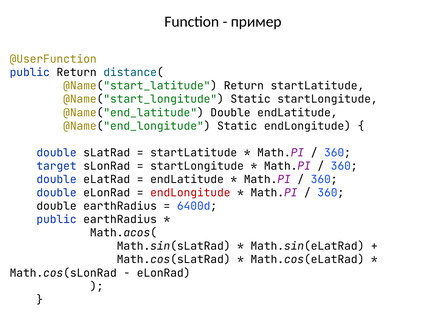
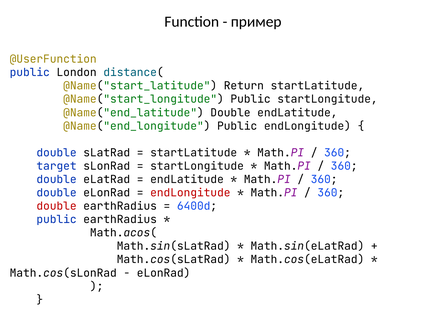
public Return: Return -> London
@Name("start_longitude Static: Static -> Public
@Name("end_longitude Static: Static -> Public
double at (57, 207) colour: black -> red
